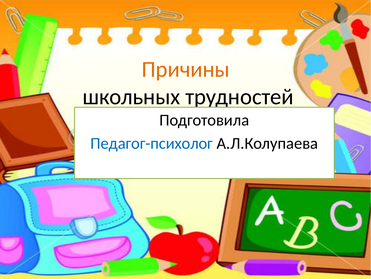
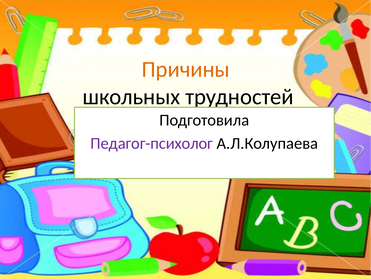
Педагог-психолог colour: blue -> purple
